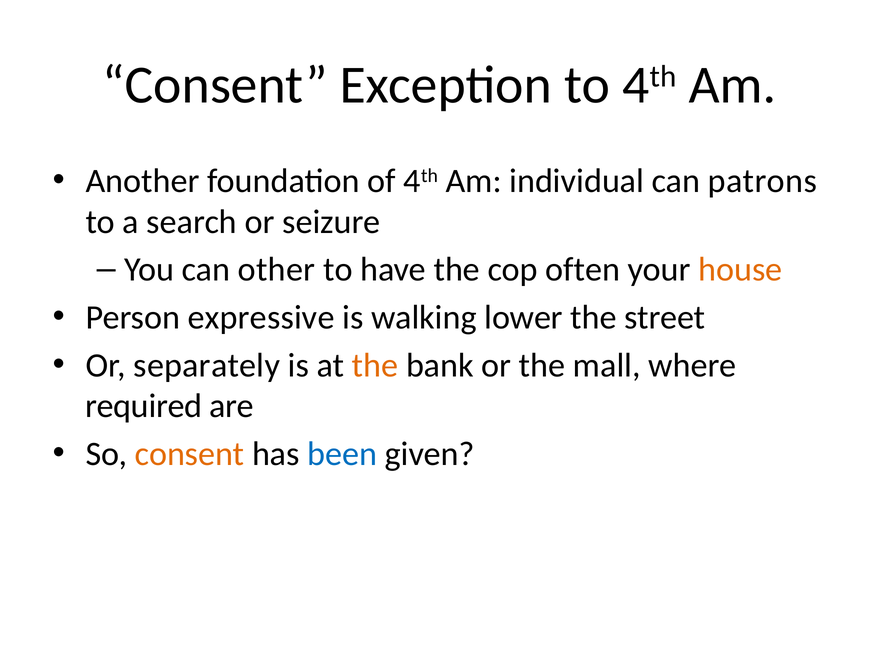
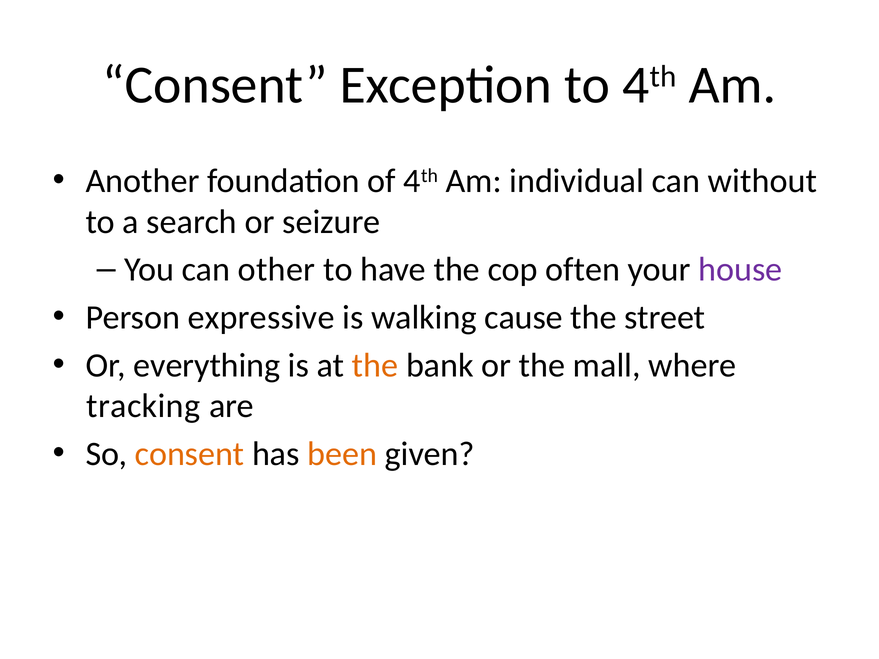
patrons: patrons -> without
house colour: orange -> purple
lower: lower -> cause
separately: separately -> everything
required: required -> tracking
been colour: blue -> orange
